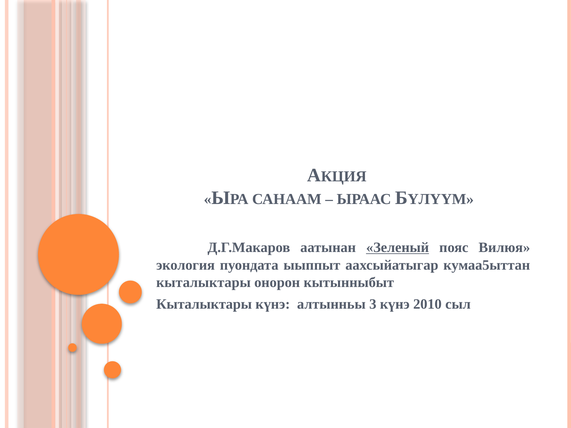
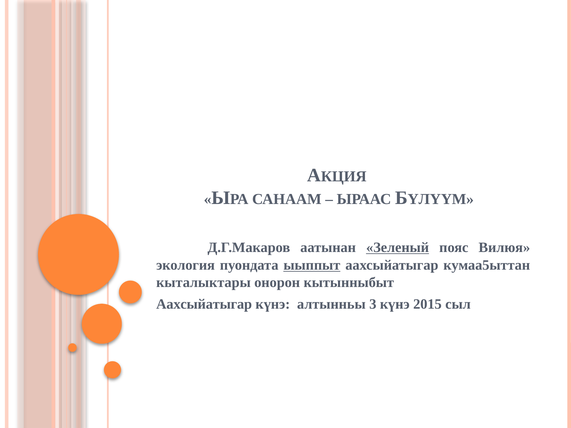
ыыппыт underline: none -> present
Кыталыктары at (204, 304): Кыталыктары -> Аахсыйатыгар
2010: 2010 -> 2015
